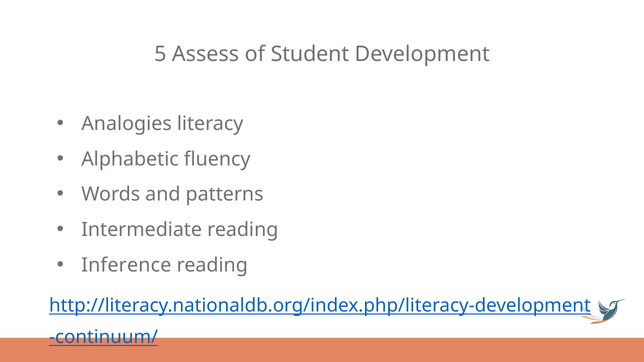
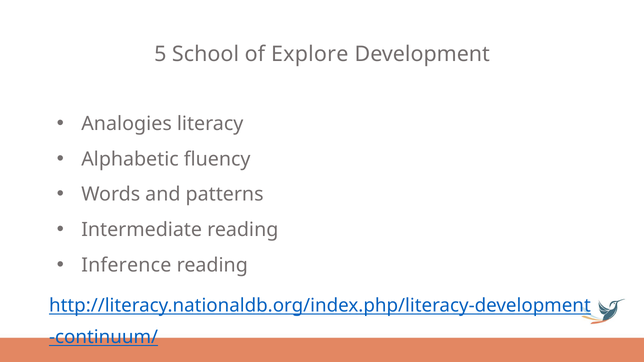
Assess: Assess -> School
Student: Student -> Explore
